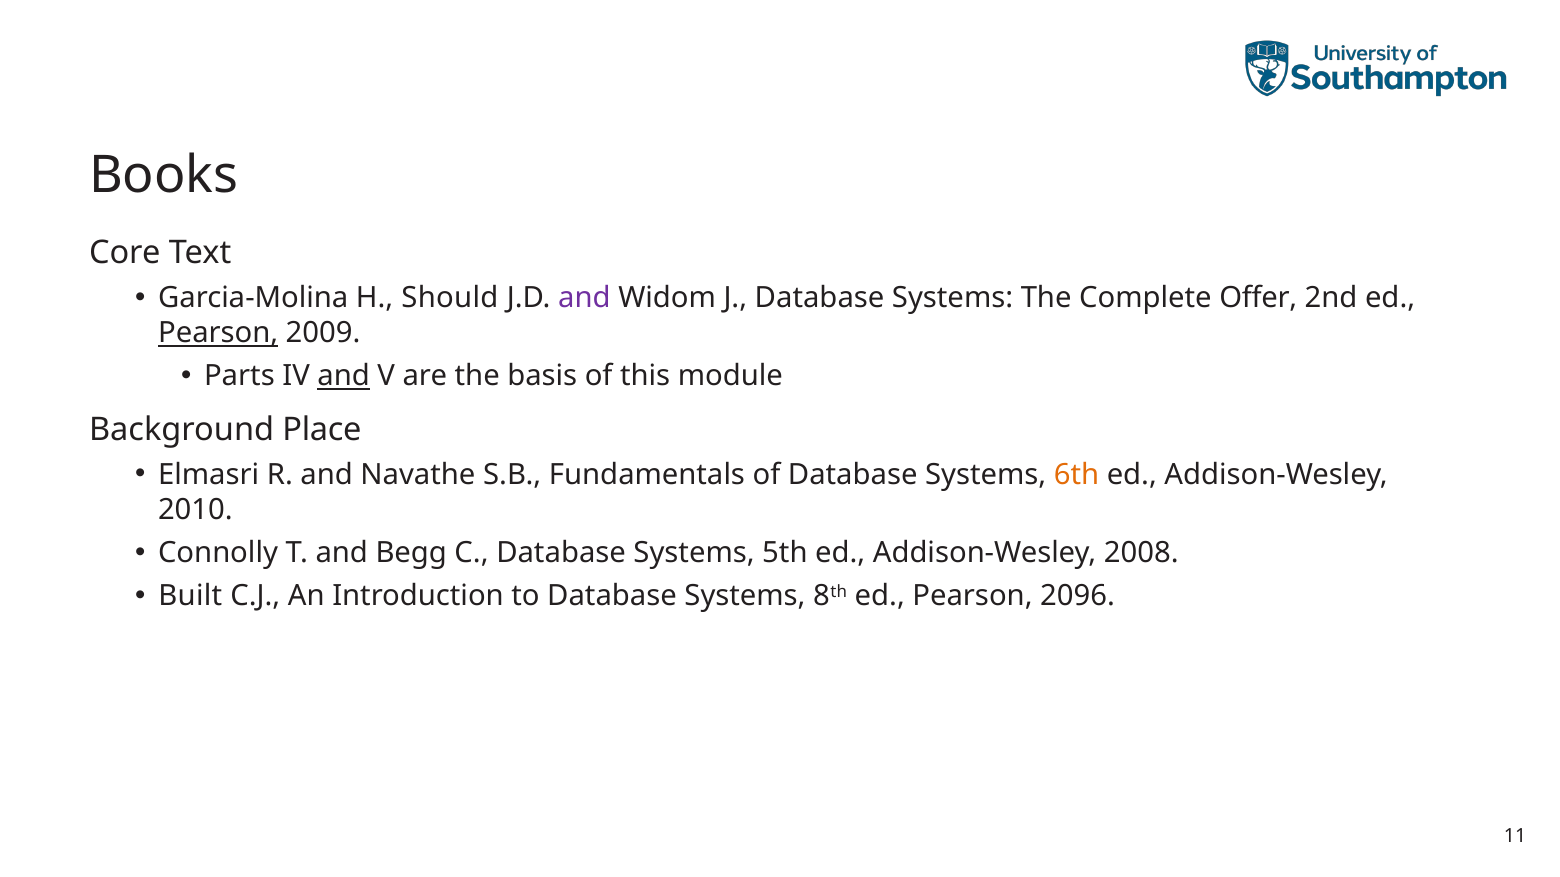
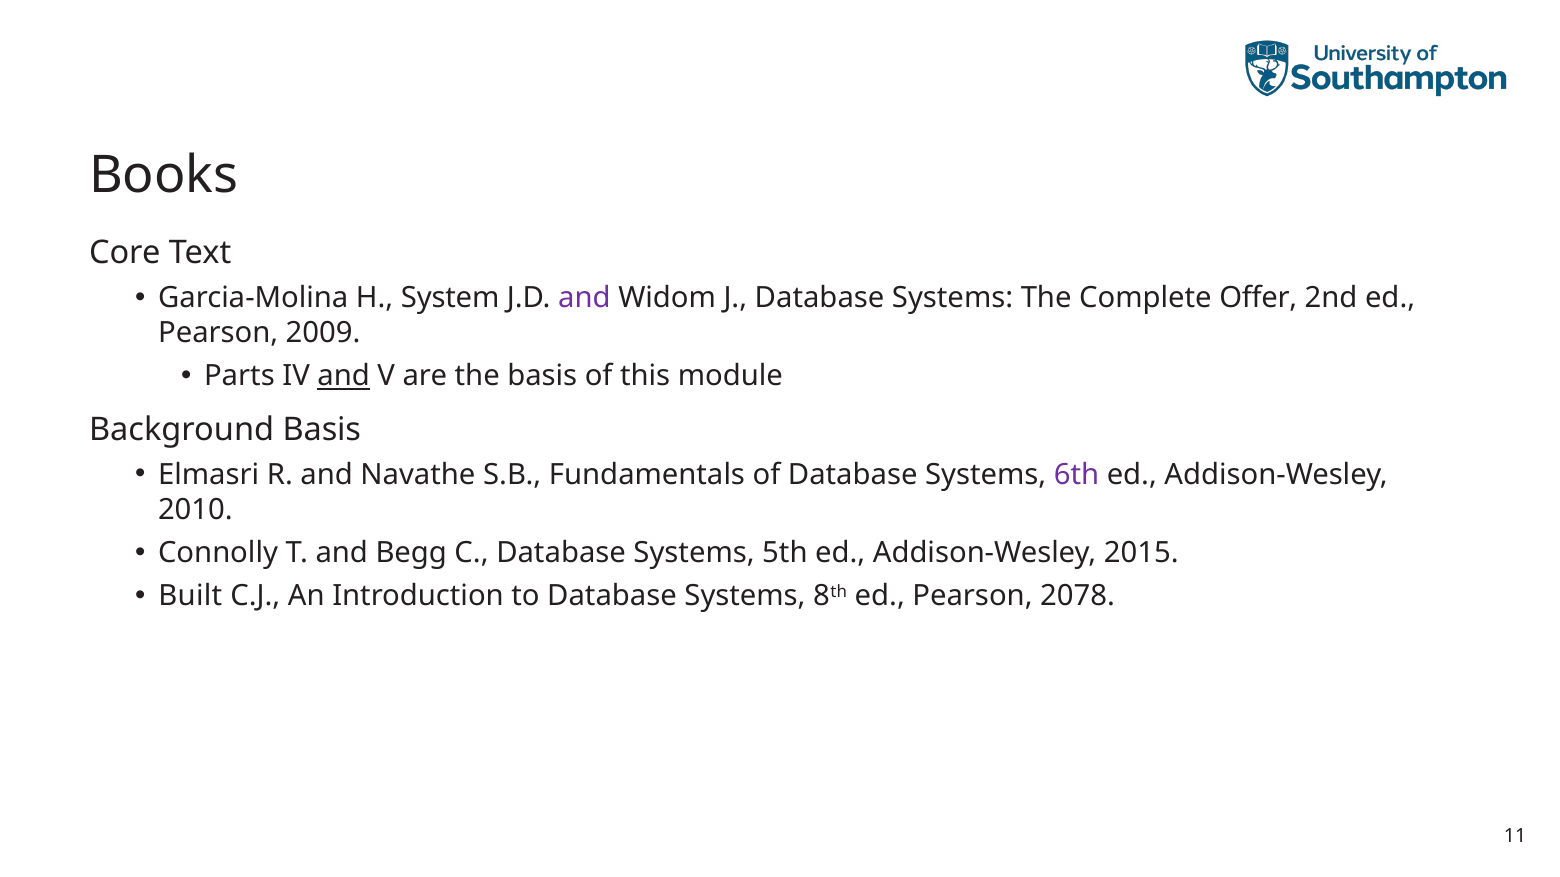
Should: Should -> System
Pearson at (218, 333) underline: present -> none
Background Place: Place -> Basis
6th colour: orange -> purple
2008: 2008 -> 2015
2096: 2096 -> 2078
